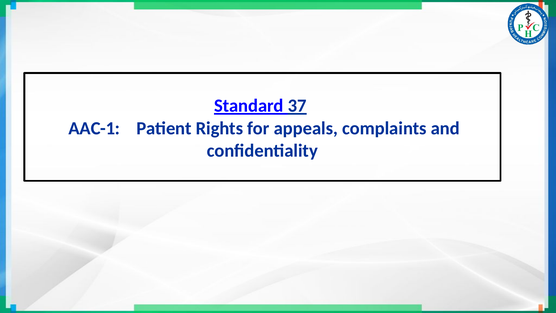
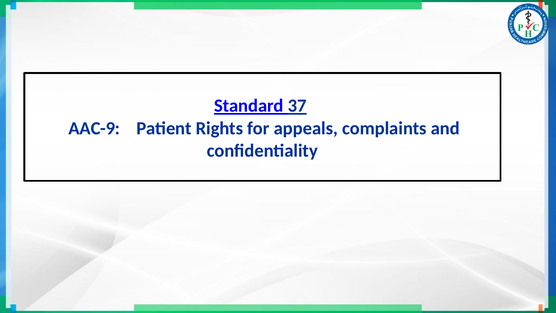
AAC-1: AAC-1 -> AAC-9
